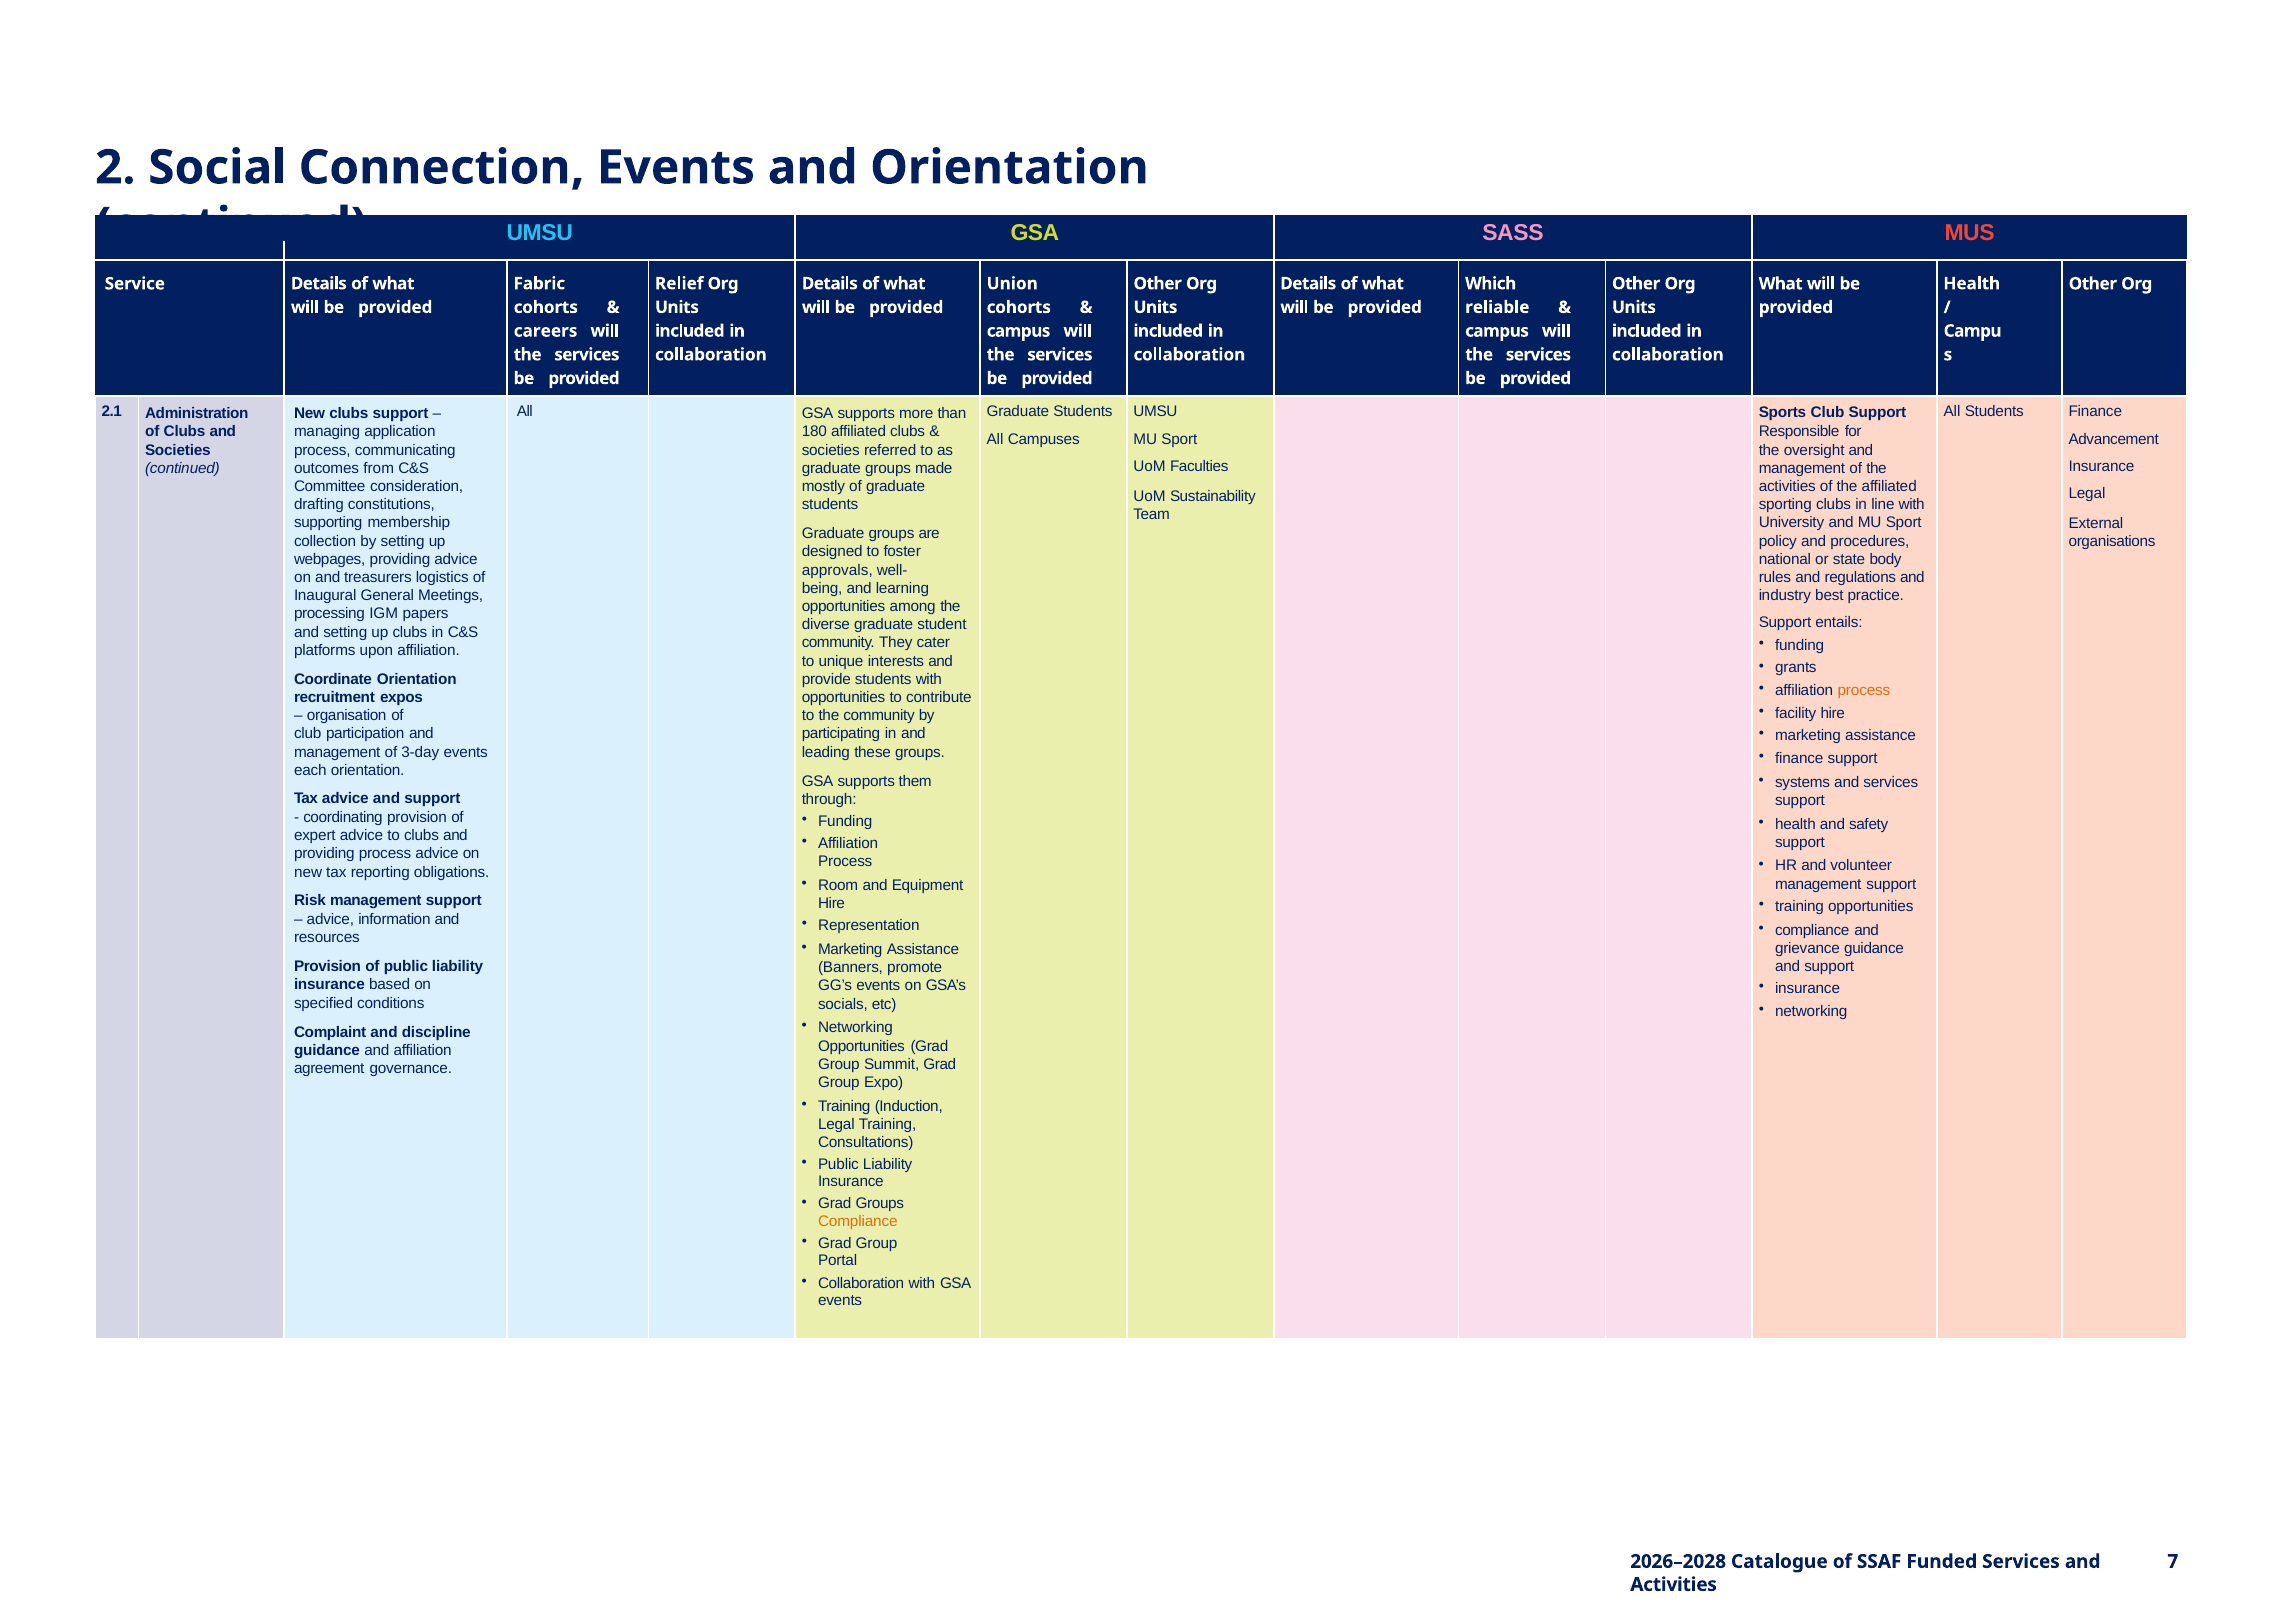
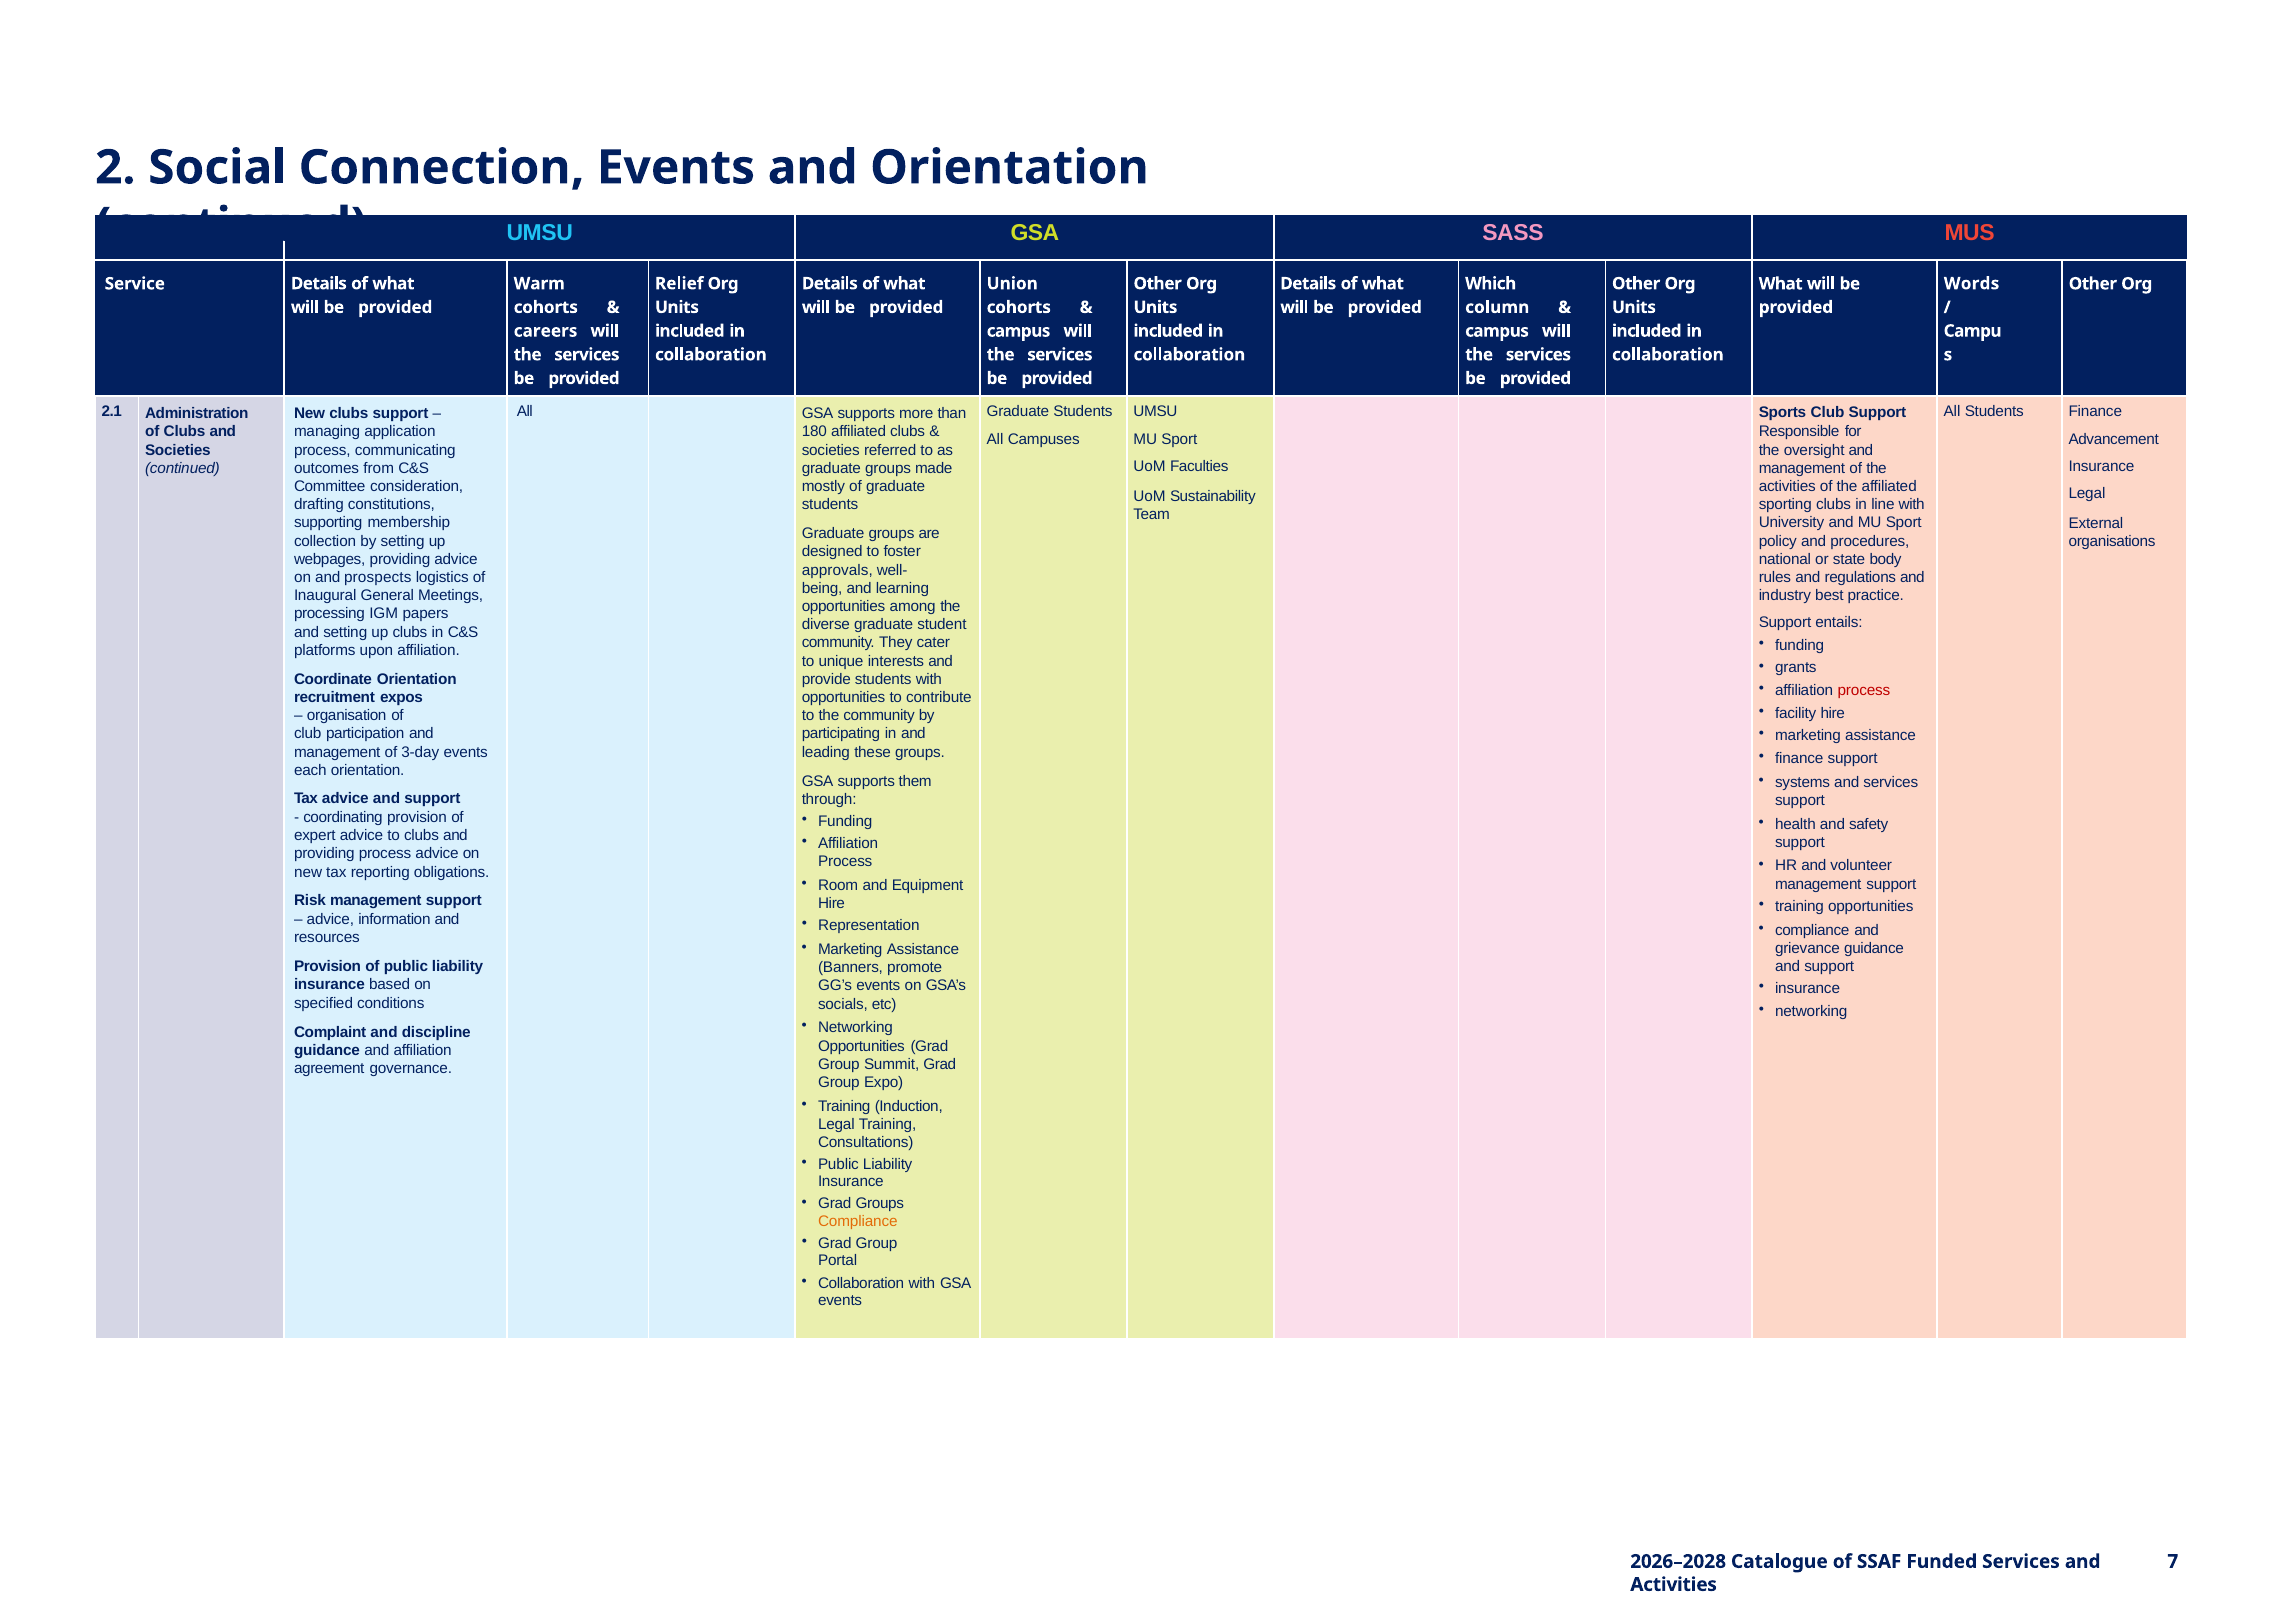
Fabric: Fabric -> Warm
Health at (1972, 284): Health -> Words
reliable: reliable -> column
treasurers: treasurers -> prospects
process at (1864, 690) colour: orange -> red
